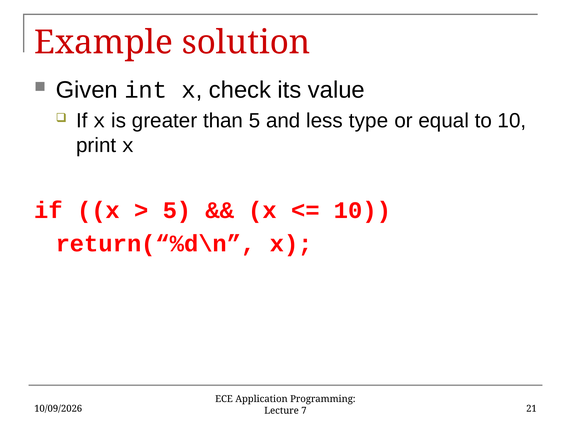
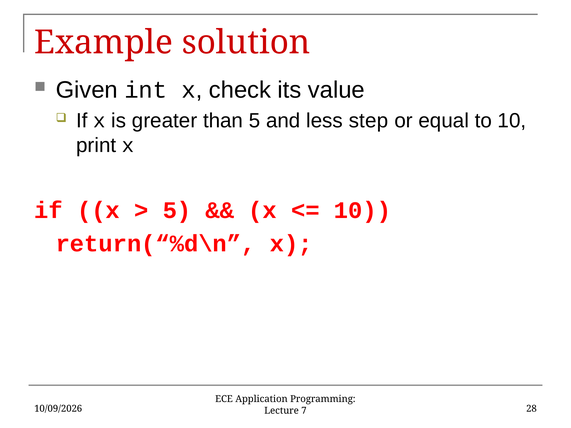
type: type -> step
21: 21 -> 28
